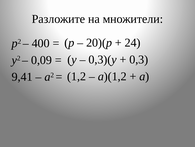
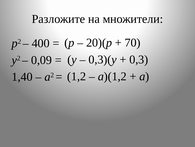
24: 24 -> 70
9,41: 9,41 -> 1,40
